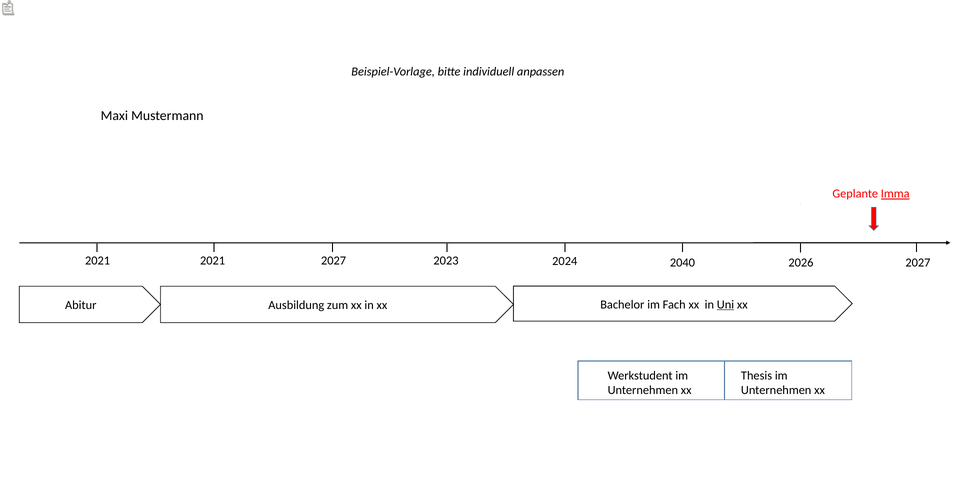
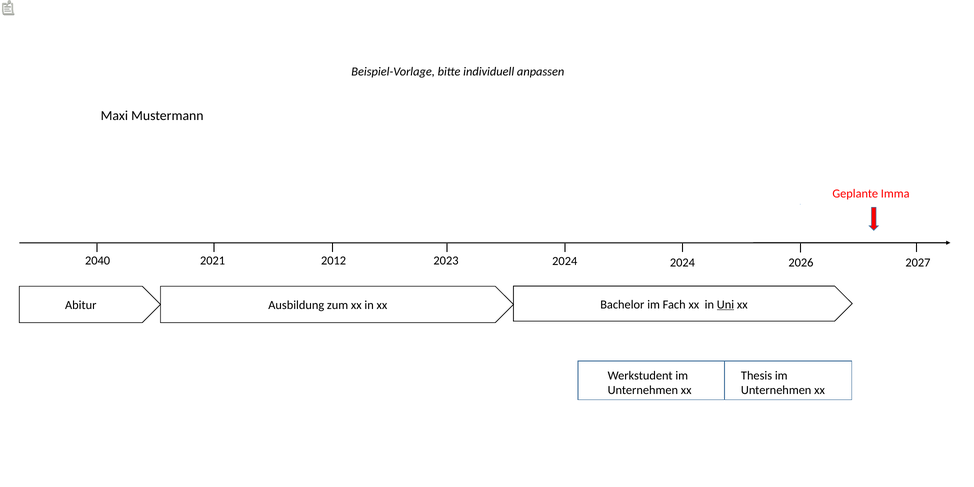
Imma underline: present -> none
2021 at (98, 261): 2021 -> 2040
2027 at (334, 261): 2027 -> 2012
2040 at (682, 262): 2040 -> 2024
